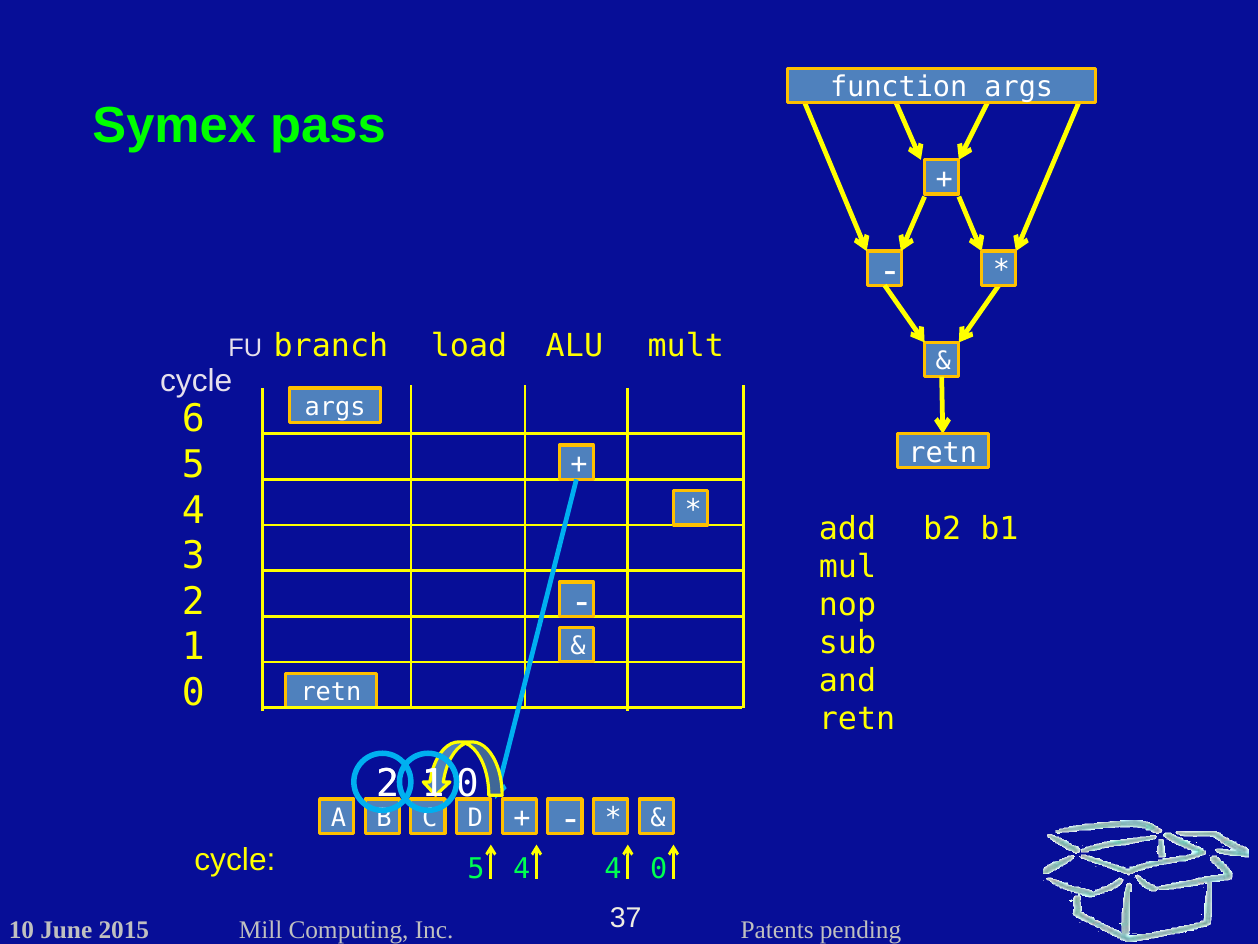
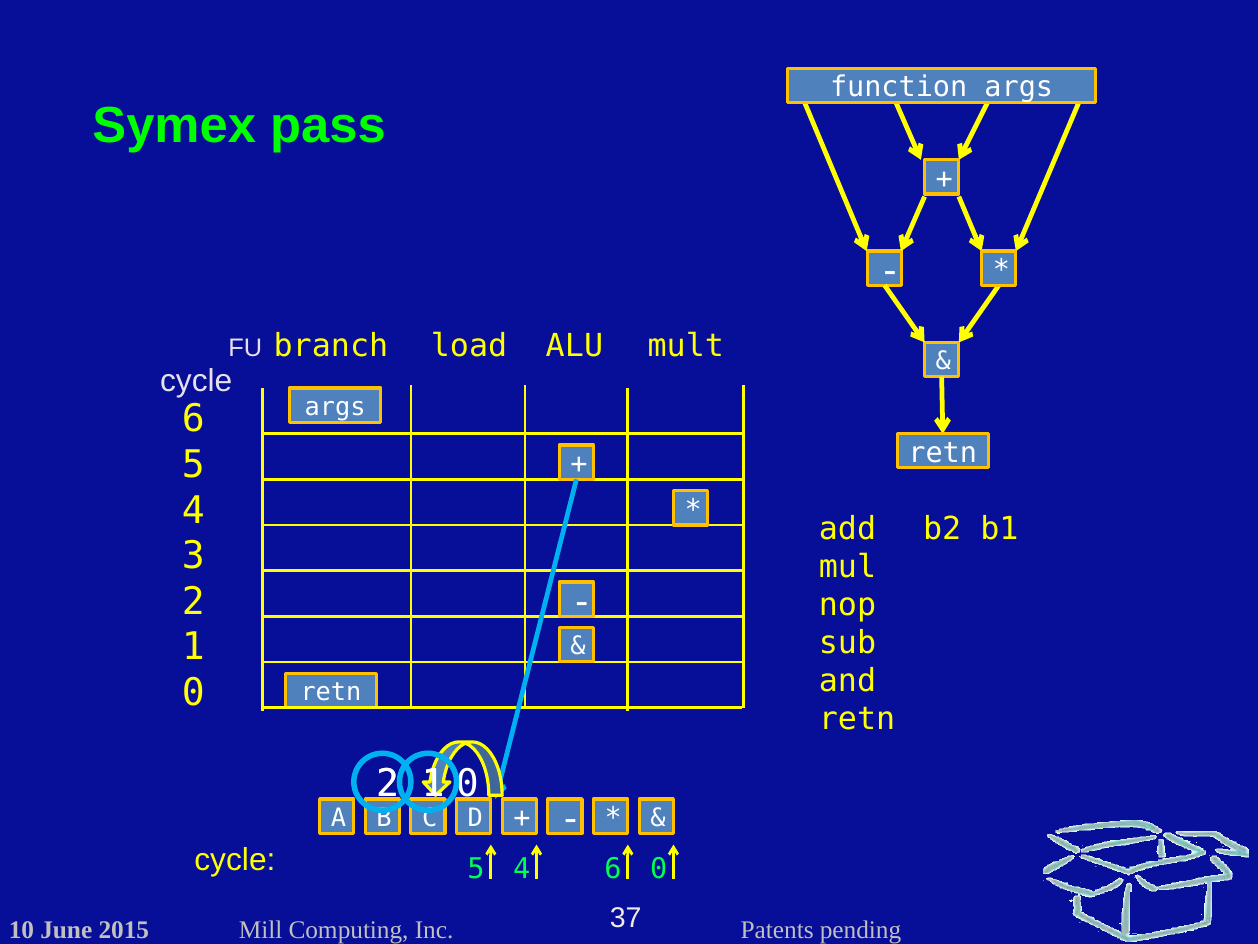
4 4: 4 -> 6
